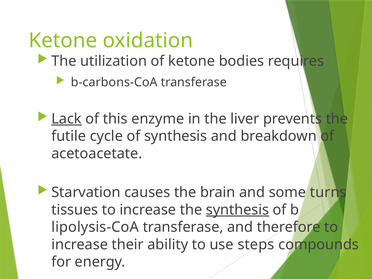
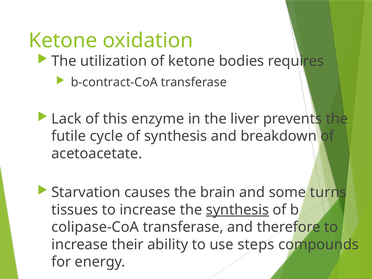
b-carbons-CoA: b-carbons-CoA -> b-contract-CoA
Lack underline: present -> none
lipolysis-CoA: lipolysis-CoA -> colipase-CoA
